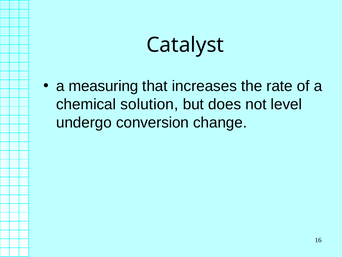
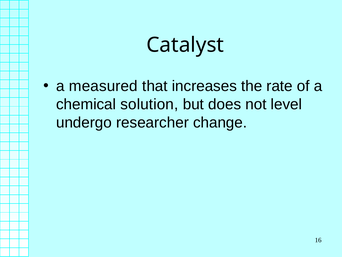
measuring: measuring -> measured
conversion: conversion -> researcher
